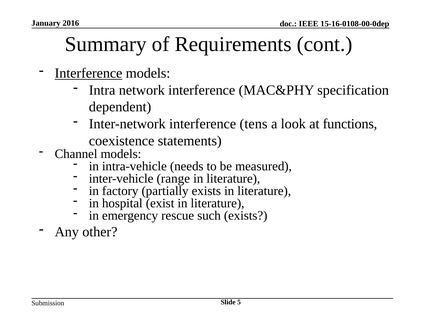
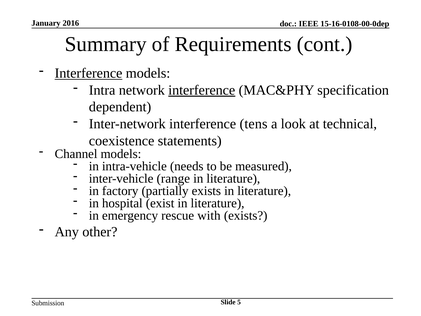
interference at (202, 90) underline: none -> present
functions: functions -> technical
such: such -> with
